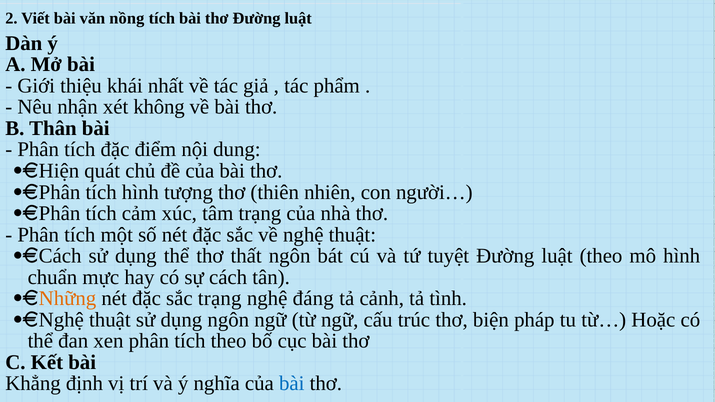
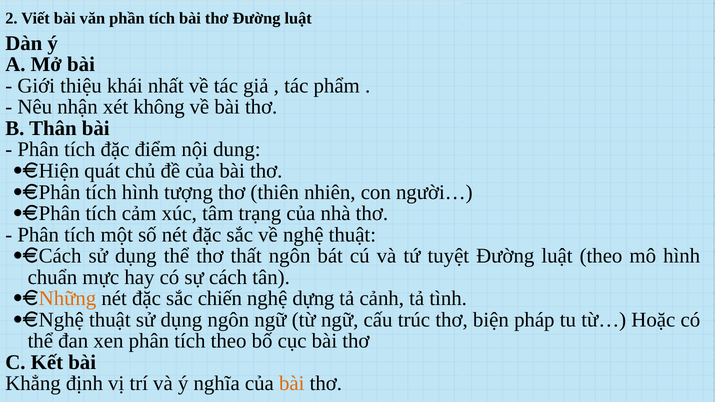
nồng: nồng -> phần
sắc trạng: trạng -> chiến
đáng: đáng -> dựng
bài at (292, 384) colour: blue -> orange
